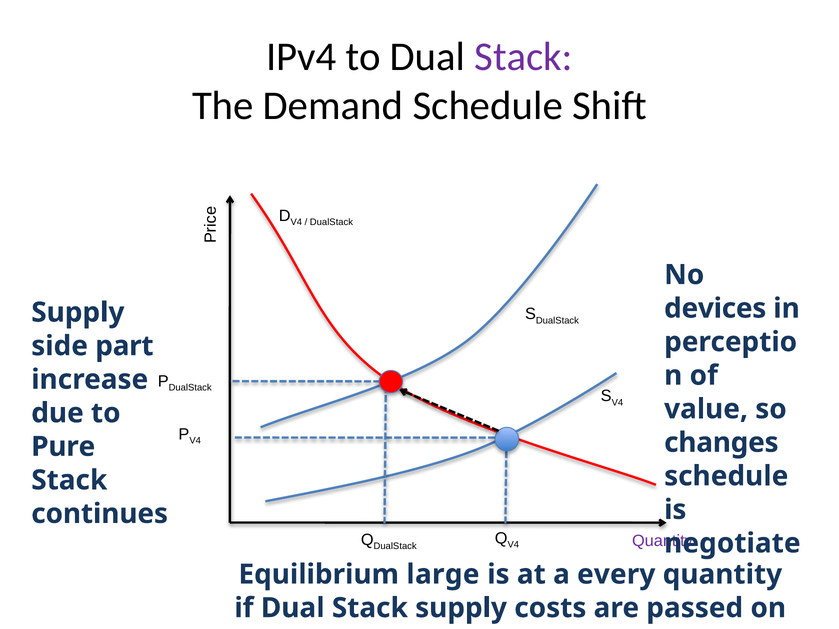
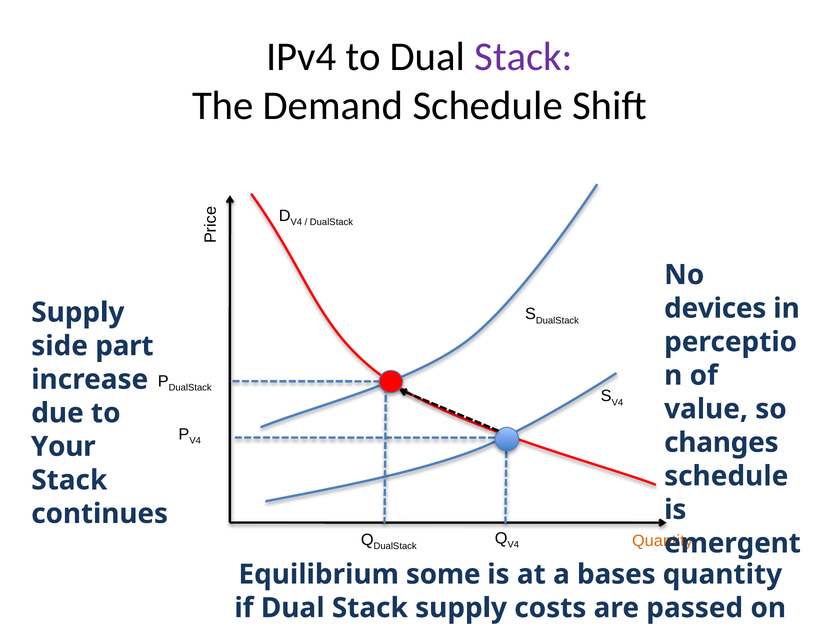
Pure: Pure -> Your
Quantity at (662, 541) colour: purple -> orange
negotiate: negotiate -> emergent
large: large -> some
every: every -> bases
